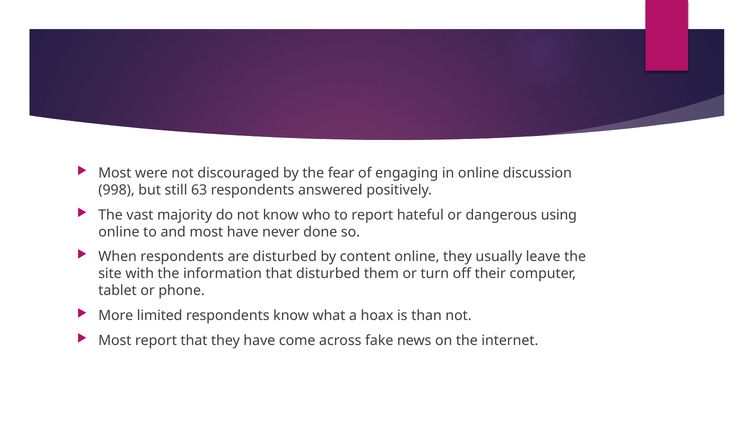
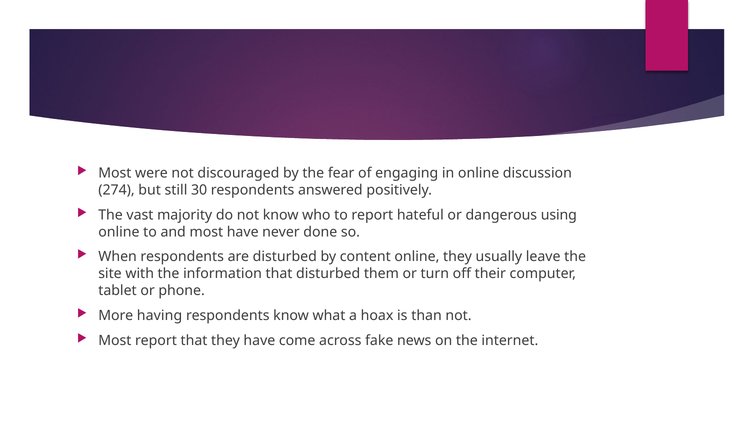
998: 998 -> 274
63: 63 -> 30
limited: limited -> having
